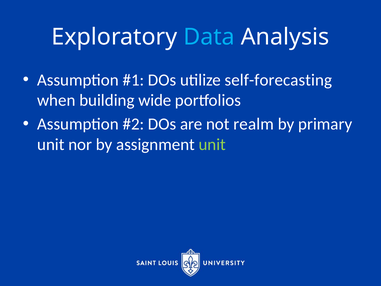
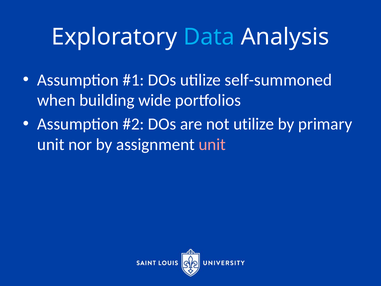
self-forecasting: self-forecasting -> self-summoned
not realm: realm -> utilize
unit at (212, 144) colour: light green -> pink
